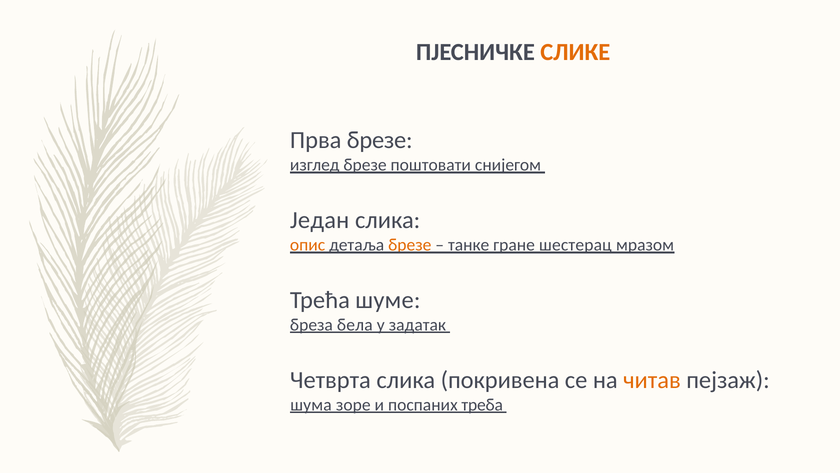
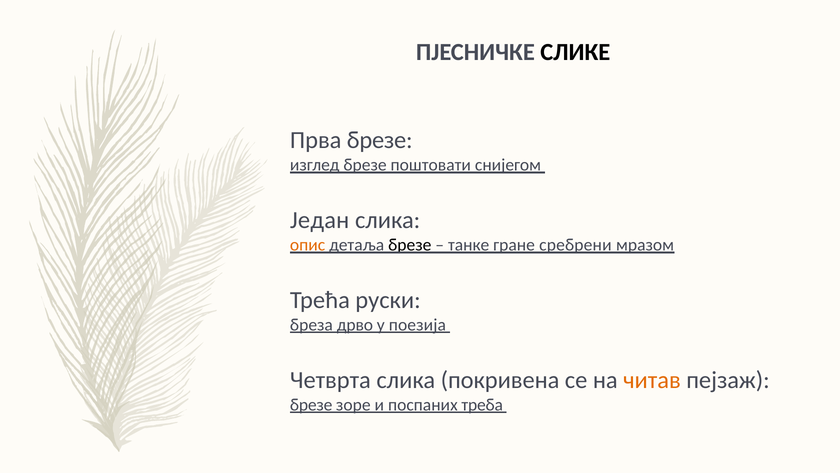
СЛИКЕ colour: orange -> black
брезе at (410, 245) colour: orange -> black
шестерац: шестерац -> сребрени
шуме: шуме -> руски
бела: бела -> дрво
задатак: задатак -> поезија
шума at (311, 404): шума -> брезе
